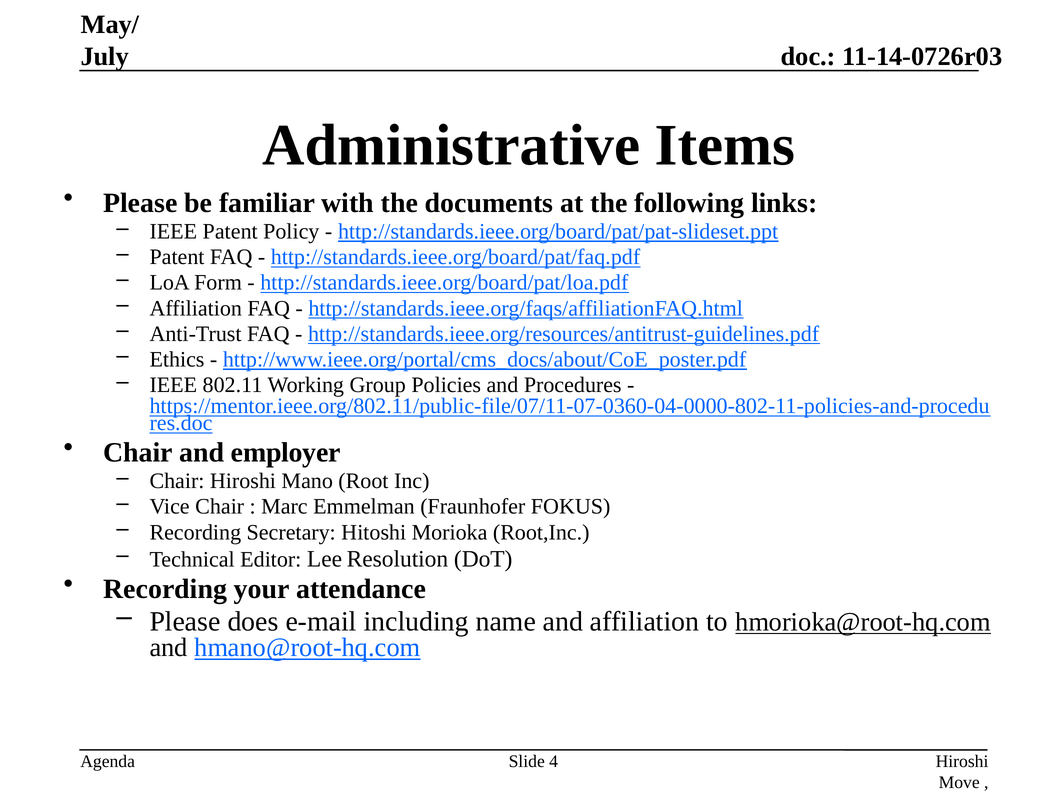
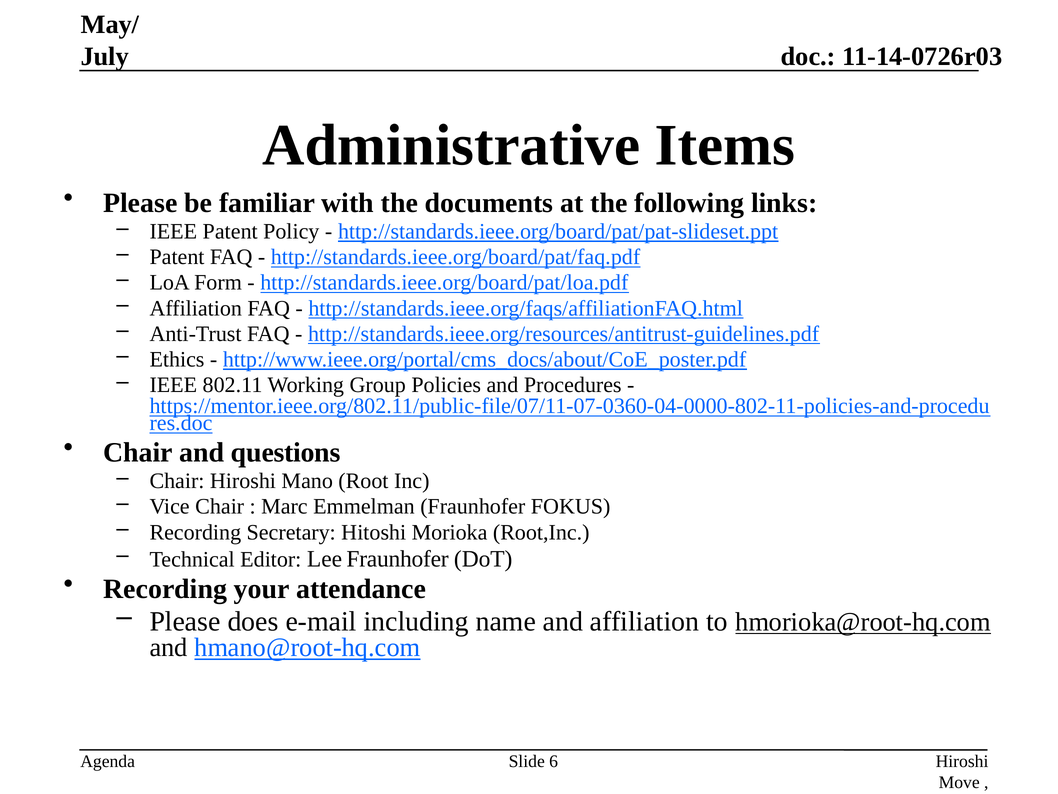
employer: employer -> questions
Lee Resolution: Resolution -> Fraunhofer
4: 4 -> 6
